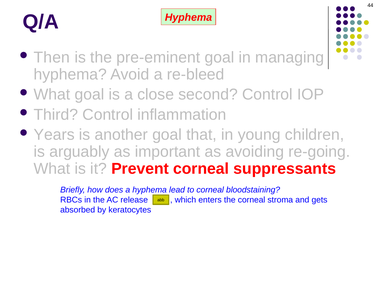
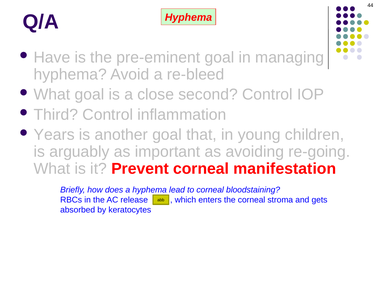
Then: Then -> Have
suppressants: suppressants -> manifestation
